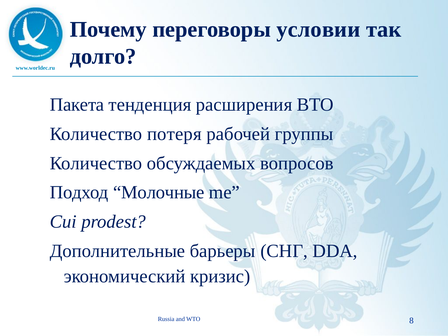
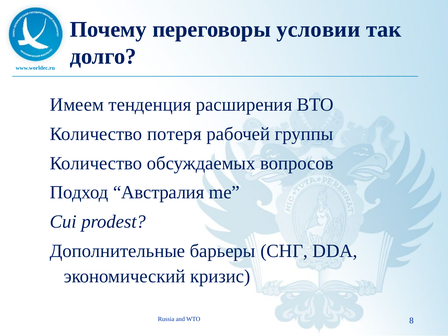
Пакета: Пакета -> Имеем
Молочные: Молочные -> Австралия
